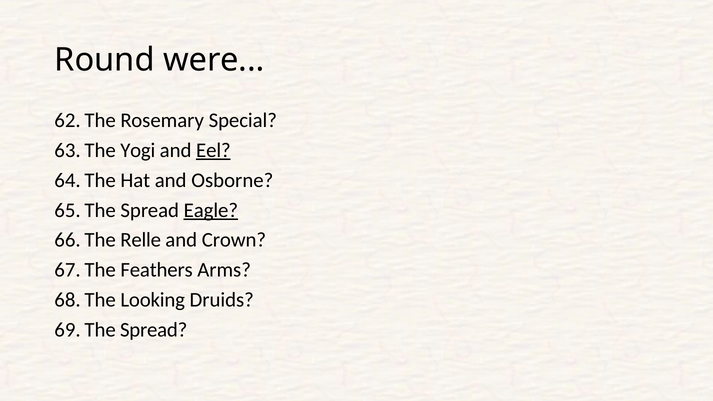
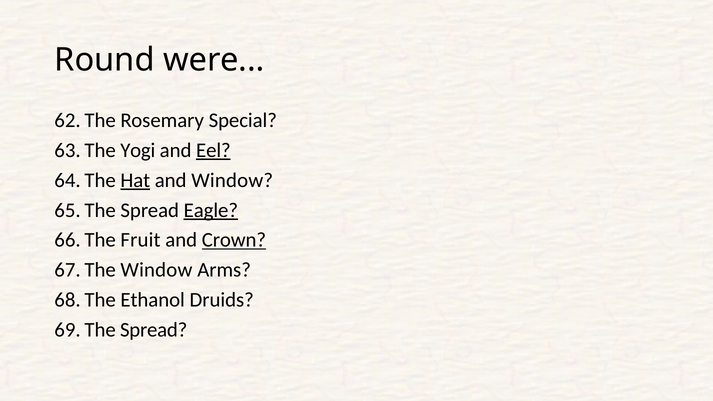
Hat underline: none -> present
and Osborne: Osborne -> Window
Relle: Relle -> Fruit
Crown underline: none -> present
Feathers at (157, 270): Feathers -> Window
Looking: Looking -> Ethanol
